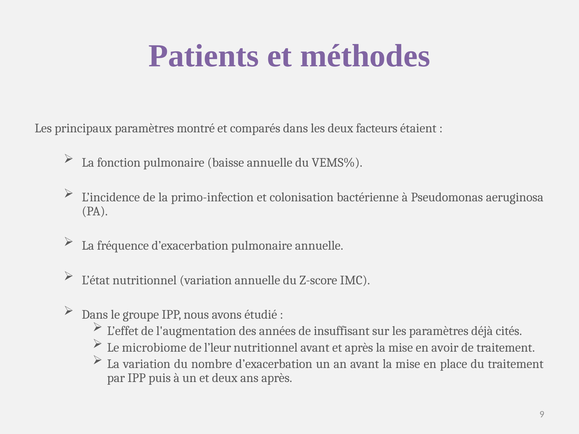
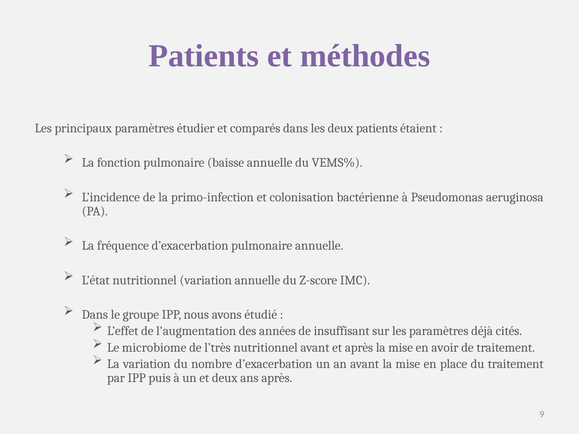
montré: montré -> étudier
deux facteurs: facteurs -> patients
l’leur: l’leur -> l’très
